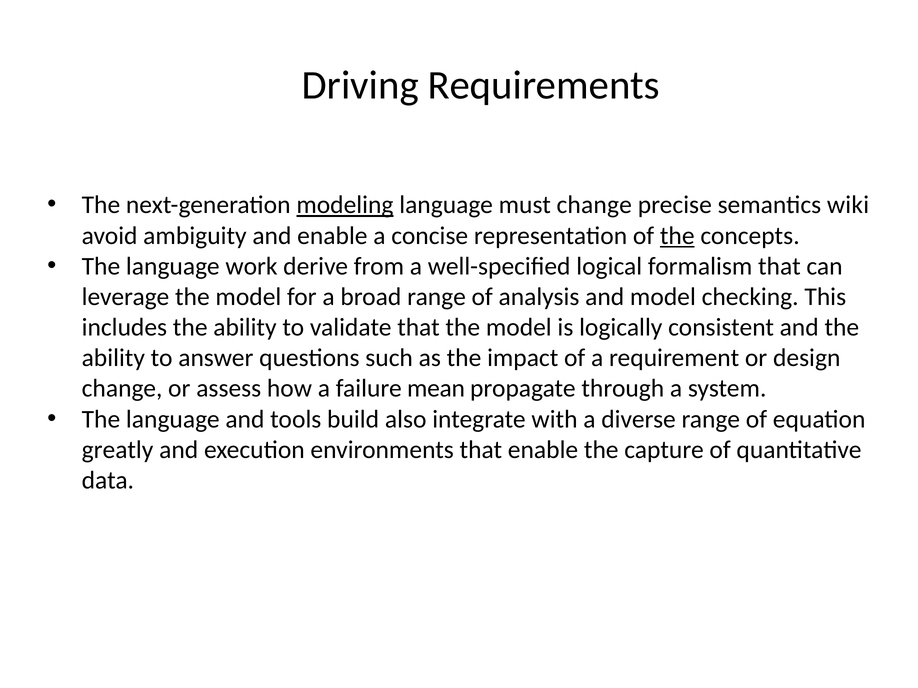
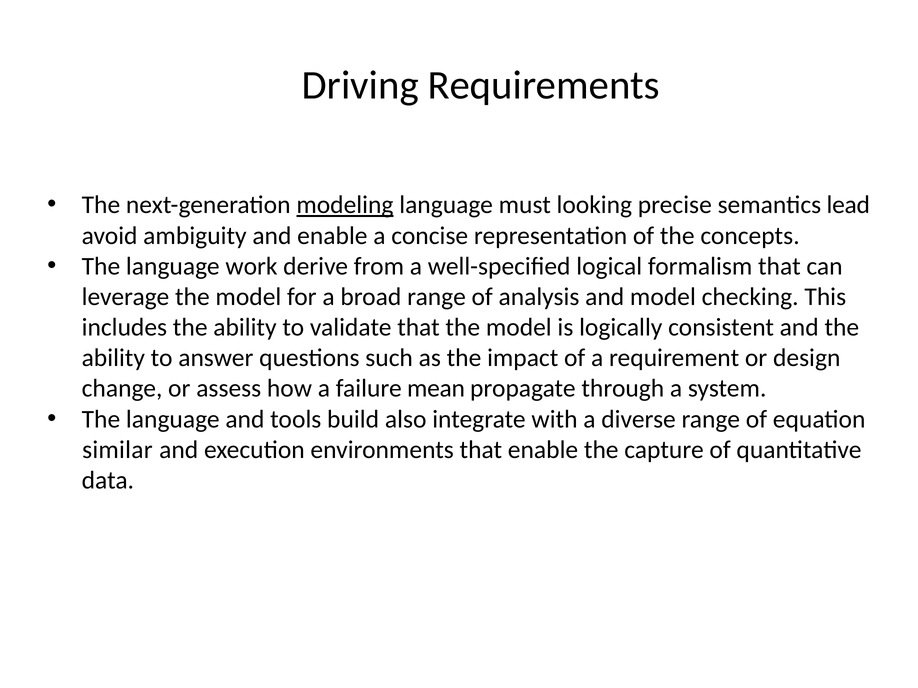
must change: change -> looking
wiki: wiki -> lead
the at (677, 236) underline: present -> none
greatly: greatly -> similar
